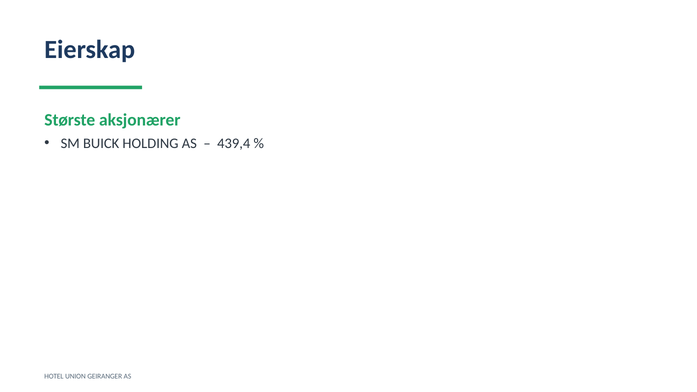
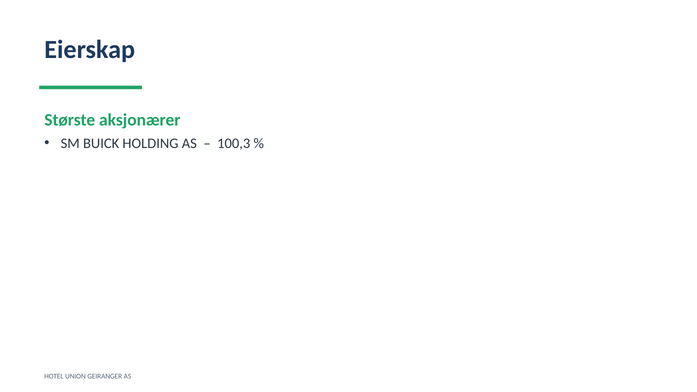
439,4: 439,4 -> 100,3
